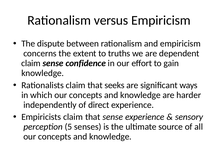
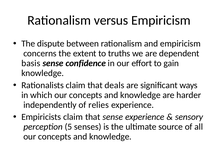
claim at (31, 63): claim -> basis
seeks: seeks -> deals
direct: direct -> relies
